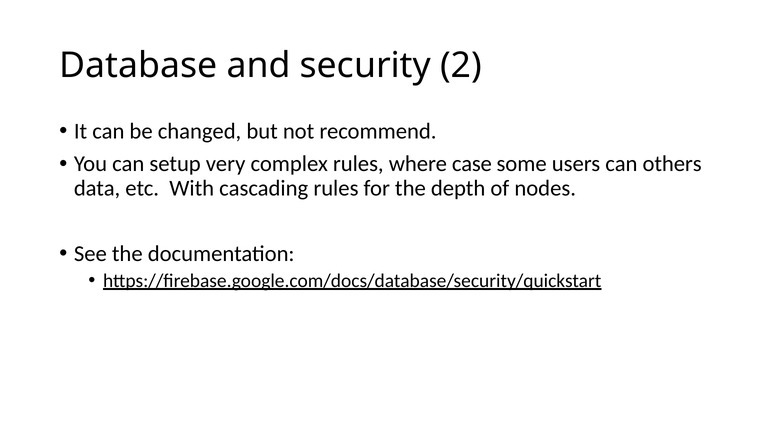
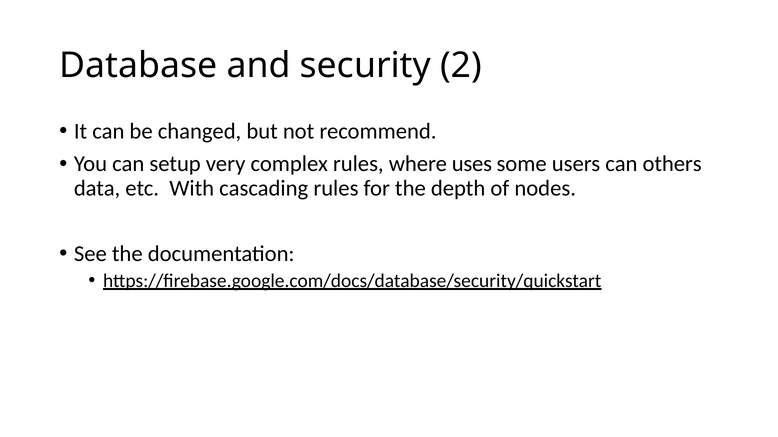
case: case -> uses
